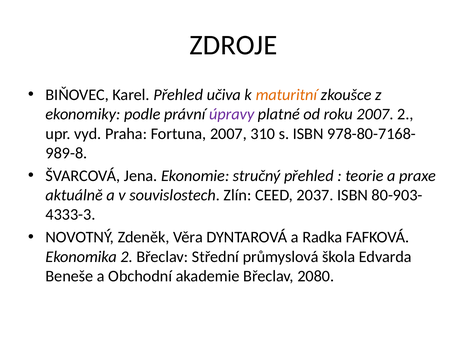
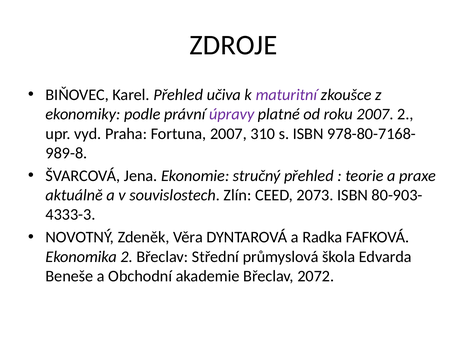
maturitní colour: orange -> purple
2037: 2037 -> 2073
2080: 2080 -> 2072
